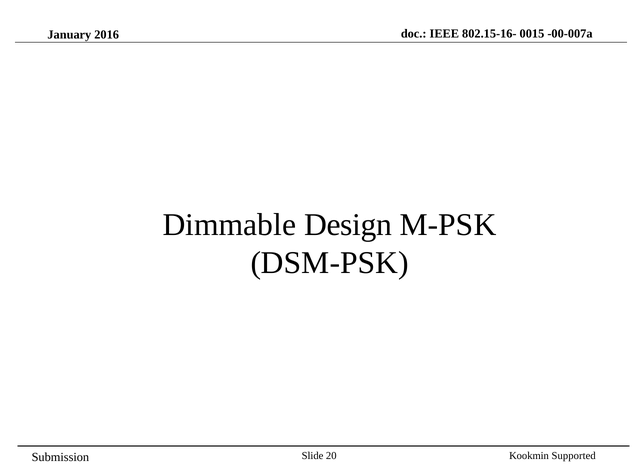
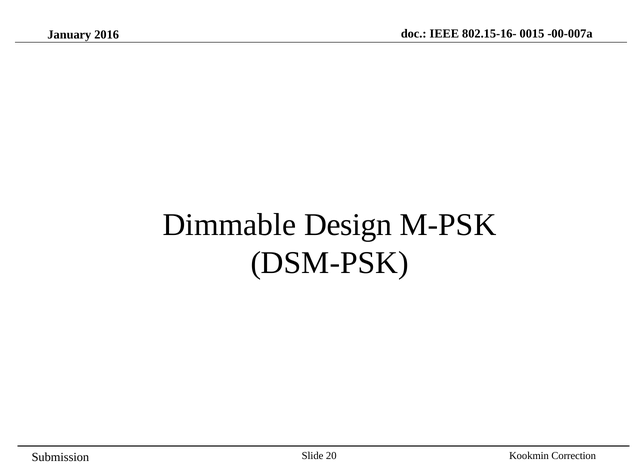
Supported: Supported -> Correction
